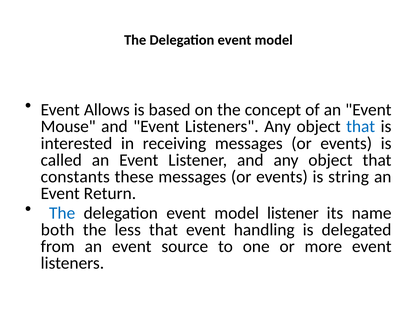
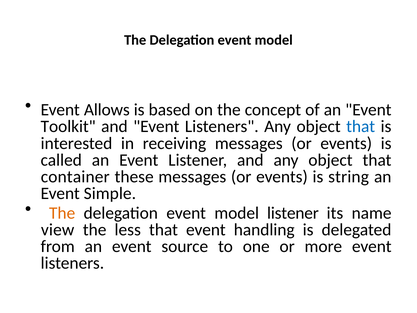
Mouse: Mouse -> Toolkit
constants: constants -> container
Return: Return -> Simple
The at (62, 213) colour: blue -> orange
both: both -> view
